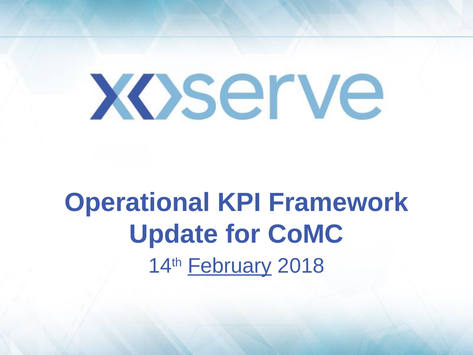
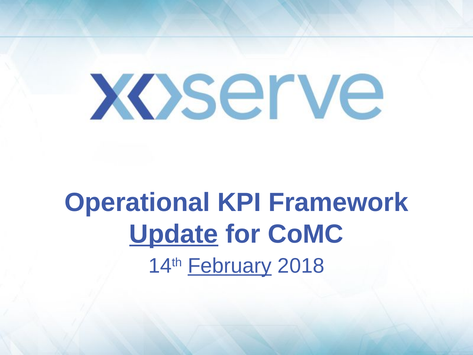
Update underline: none -> present
